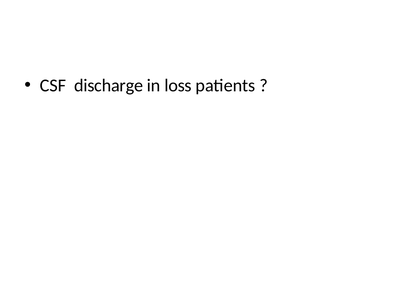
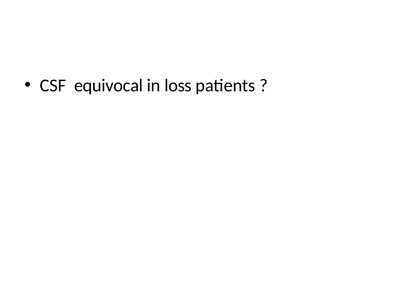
discharge: discharge -> equivocal
